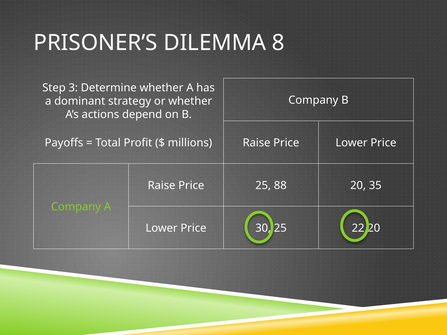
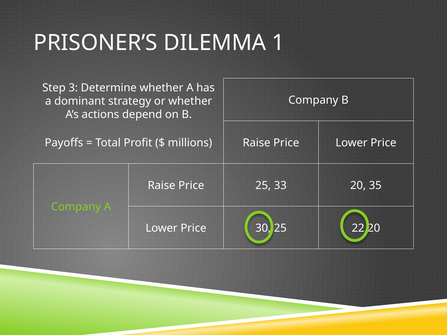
8: 8 -> 1
88: 88 -> 33
